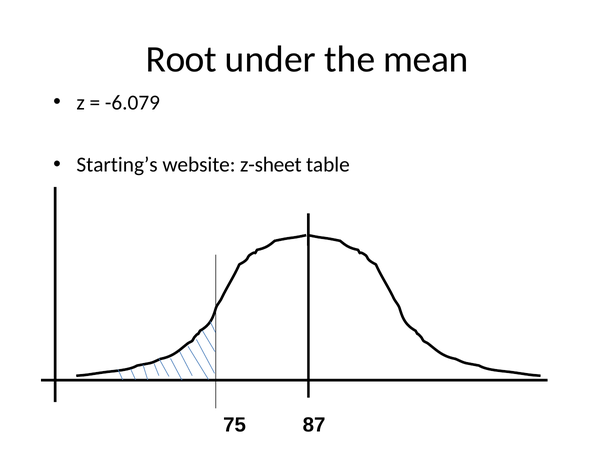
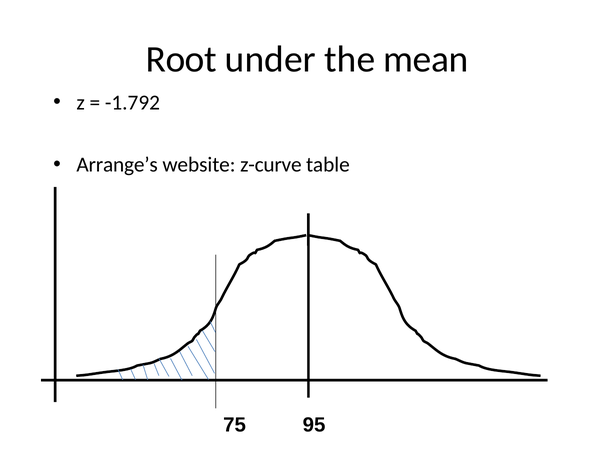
-6.079: -6.079 -> -1.792
Starting’s: Starting’s -> Arrange’s
z-sheet: z-sheet -> z-curve
87: 87 -> 95
